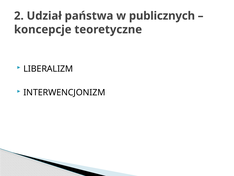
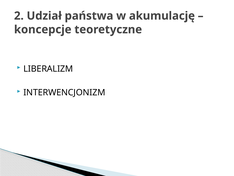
publicznych: publicznych -> akumulację
